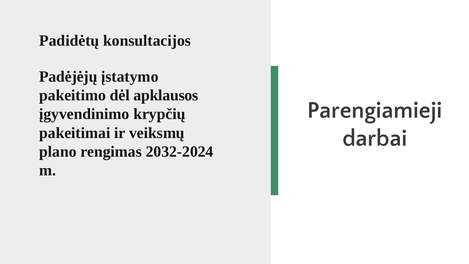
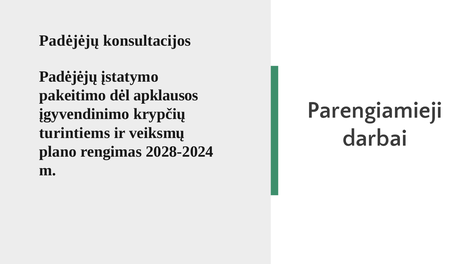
Padidėtų at (69, 41): Padidėtų -> Padėjėjų
pakeitimai: pakeitimai -> turintiems
2032-2024: 2032-2024 -> 2028-2024
